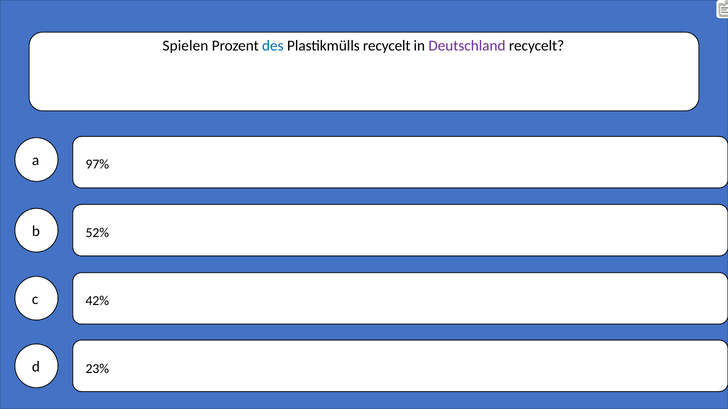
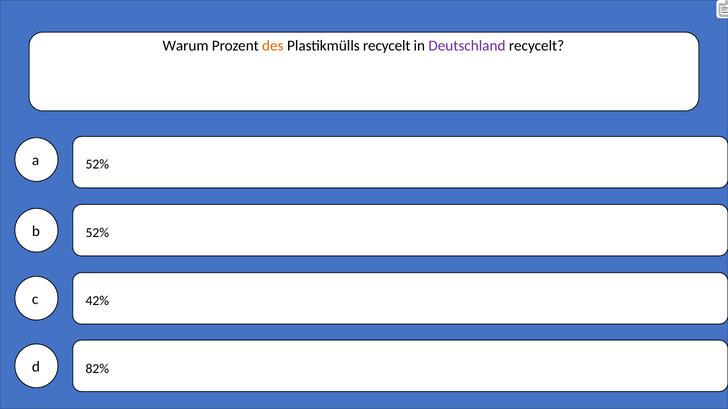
Spielen: Spielen -> Warum
des colour: blue -> orange
97% at (97, 165): 97% -> 52%
23%: 23% -> 82%
